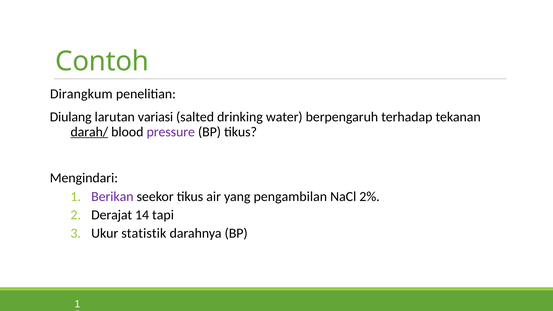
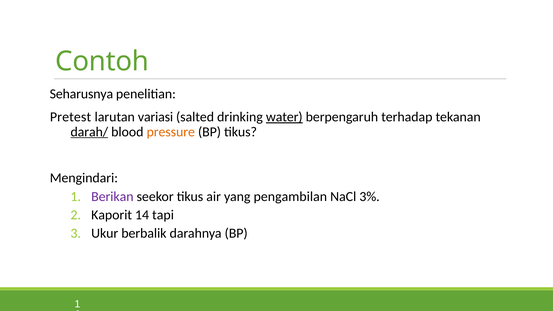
Dirangkum: Dirangkum -> Seharusnya
Diulang: Diulang -> Pretest
water underline: none -> present
pressure colour: purple -> orange
2%: 2% -> 3%
Derajat: Derajat -> Kaporit
statistik: statistik -> berbalik
